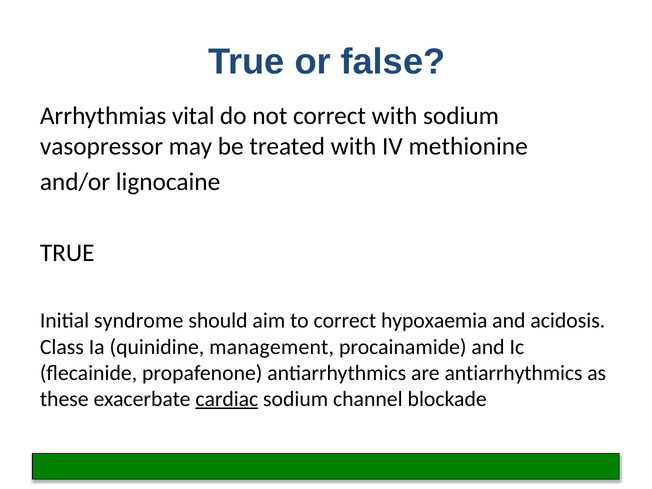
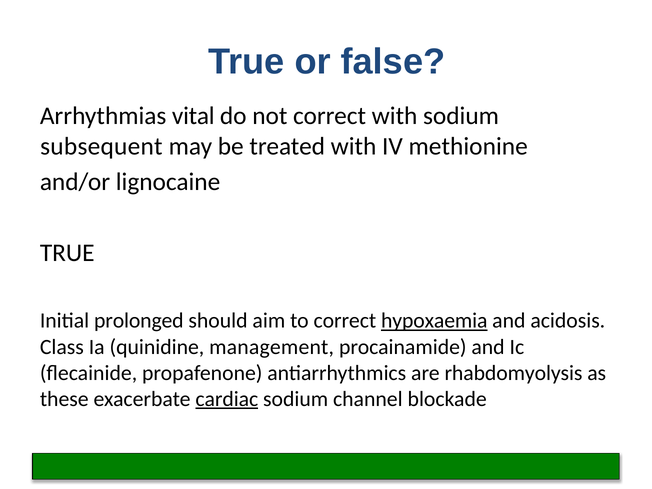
vasopressor: vasopressor -> subsequent
syndrome: syndrome -> prolonged
hypoxaemia underline: none -> present
are antiarrhythmics: antiarrhythmics -> rhabdomyolysis
